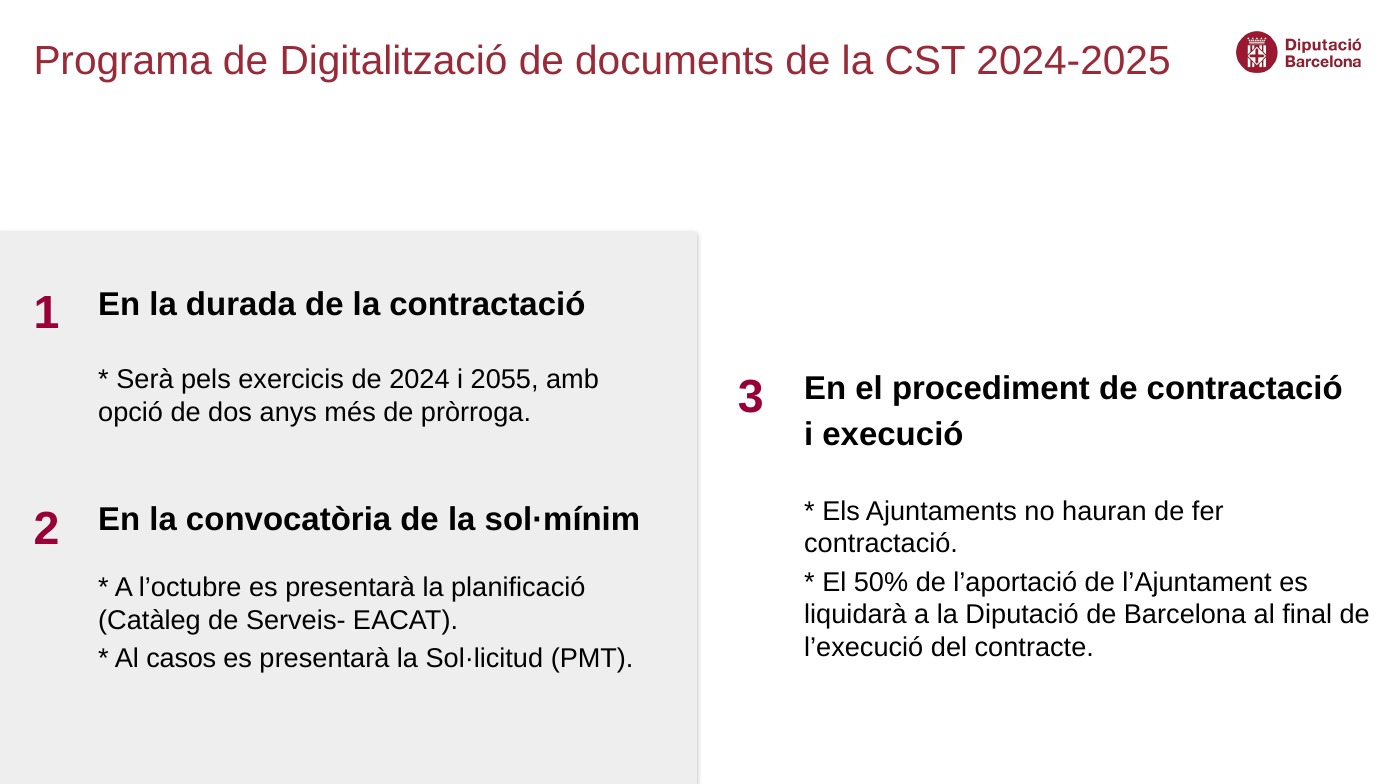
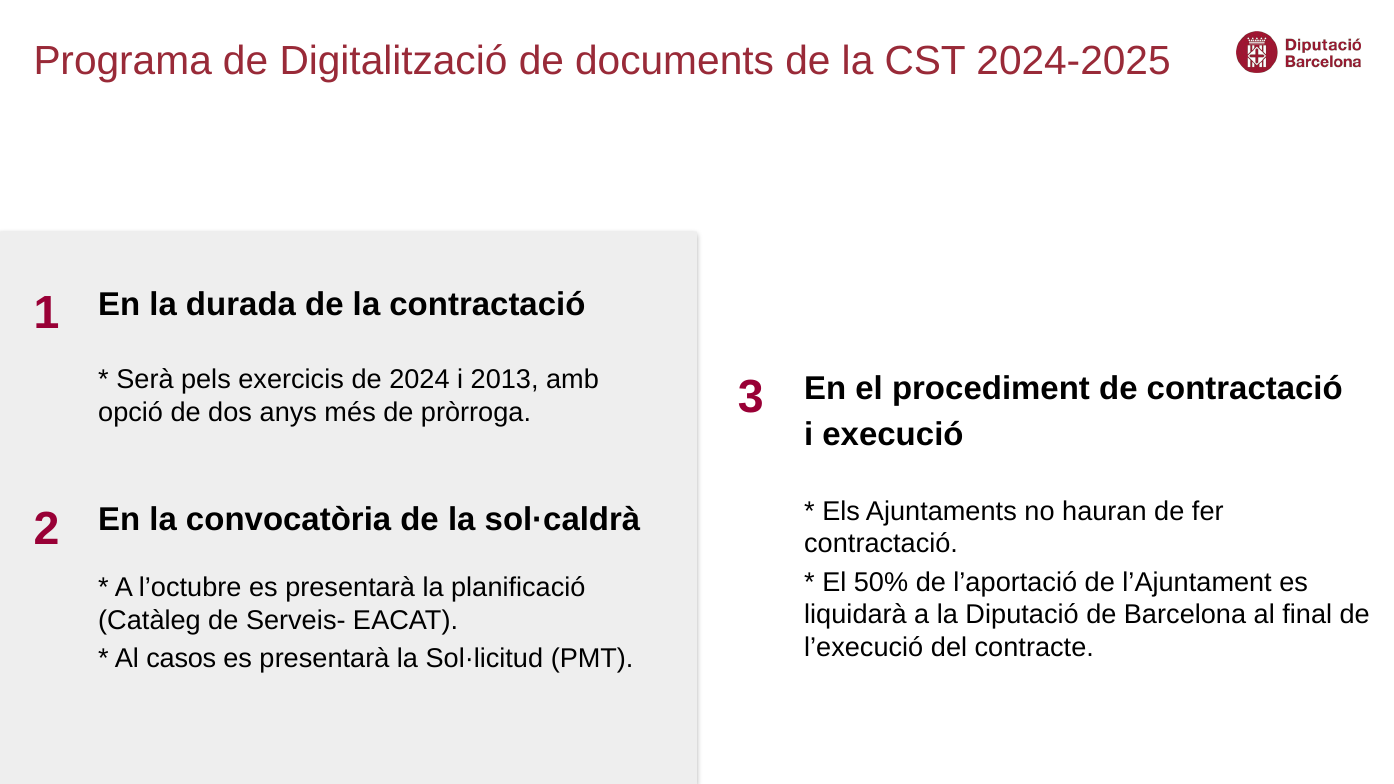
2055: 2055 -> 2013
sol·mínim: sol·mínim -> sol·caldrà
